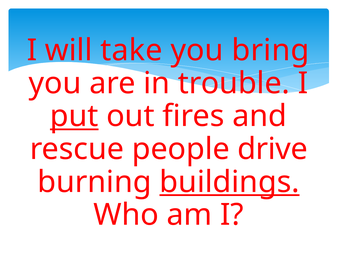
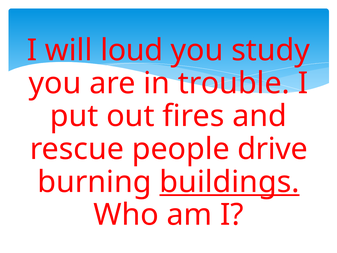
take: take -> loud
bring: bring -> study
put underline: present -> none
